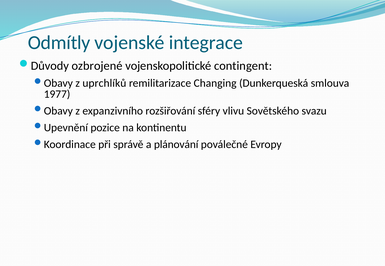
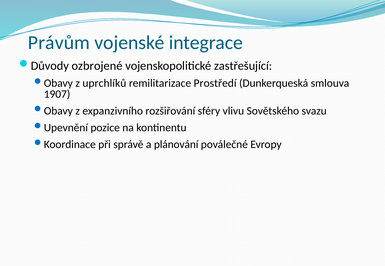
Odmítly: Odmítly -> Právům
contingent: contingent -> zastřešující
Changing: Changing -> Prostředí
1977: 1977 -> 1907
